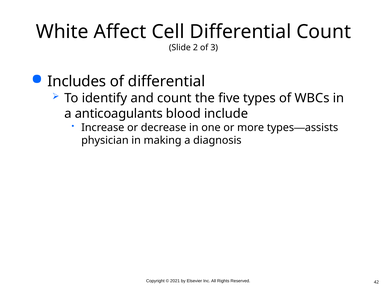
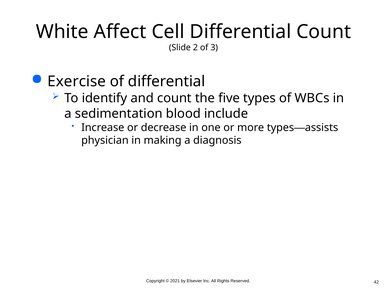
Includes: Includes -> Exercise
anticoagulants: anticoagulants -> sedimentation
